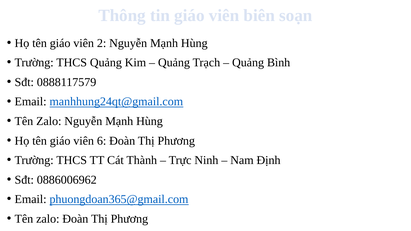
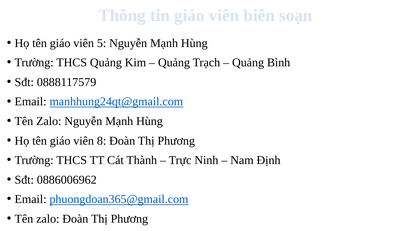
2: 2 -> 5
6: 6 -> 8
